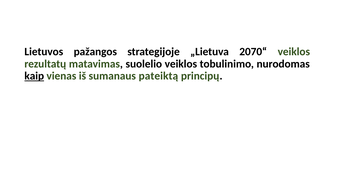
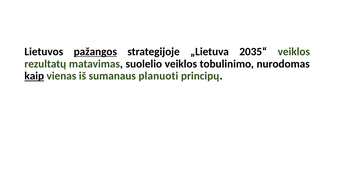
pažangos underline: none -> present
2070“: 2070“ -> 2035“
pateiktą: pateiktą -> planuoti
